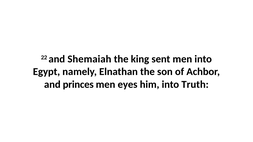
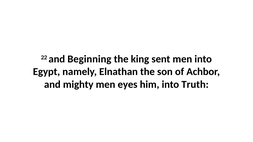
Shemaiah: Shemaiah -> Beginning
princes: princes -> mighty
